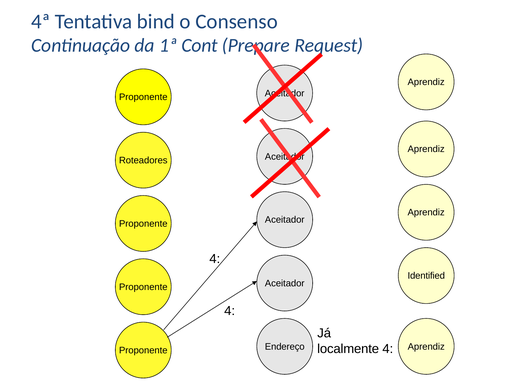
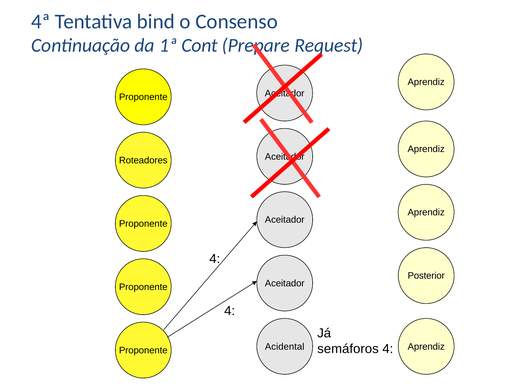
Identified: Identified -> Posterior
Endereço: Endereço -> Acidental
localmente: localmente -> semáforos
